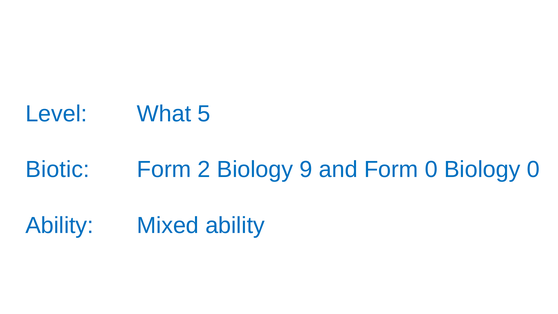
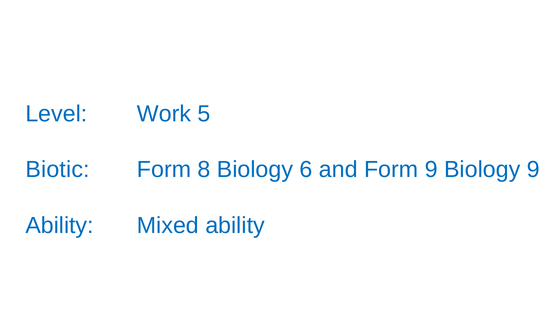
What: What -> Work
2: 2 -> 8
9: 9 -> 6
Form 0: 0 -> 9
Biology 0: 0 -> 9
